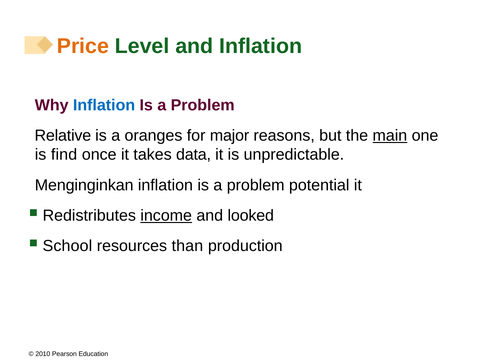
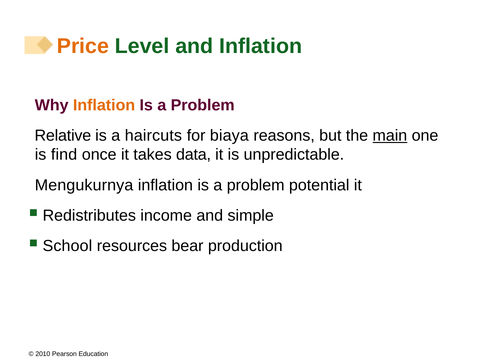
Inflation at (104, 105) colour: blue -> orange
oranges: oranges -> haircuts
major: major -> biaya
Menginginkan: Menginginkan -> Mengukurnya
income underline: present -> none
looked: looked -> simple
than: than -> bear
